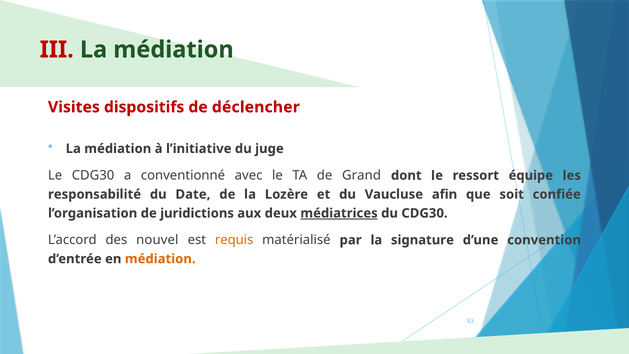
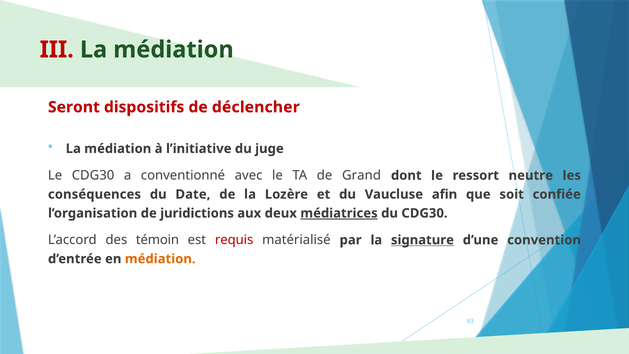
Visites: Visites -> Seront
équipe: équipe -> neutre
responsabilité: responsabilité -> conséquences
nouvel: nouvel -> témoin
requis colour: orange -> red
signature underline: none -> present
